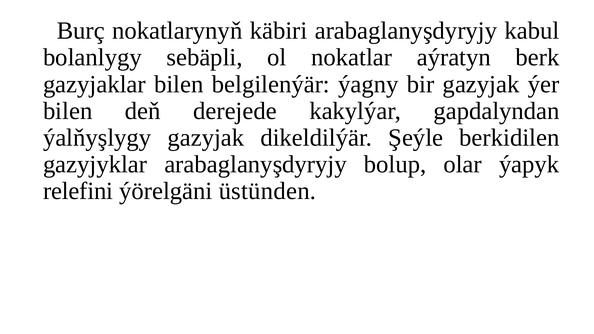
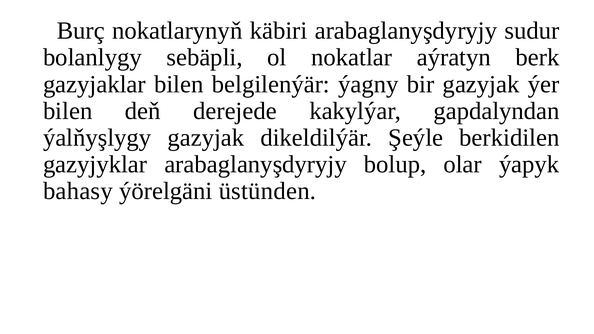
kabul: kabul -> sudur
relefini: relefini -> bahasy
